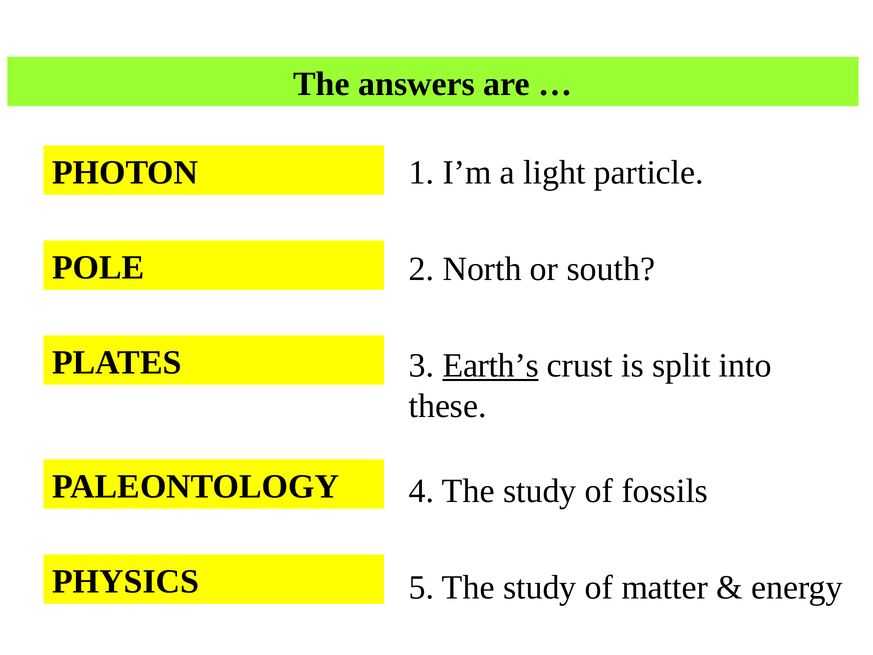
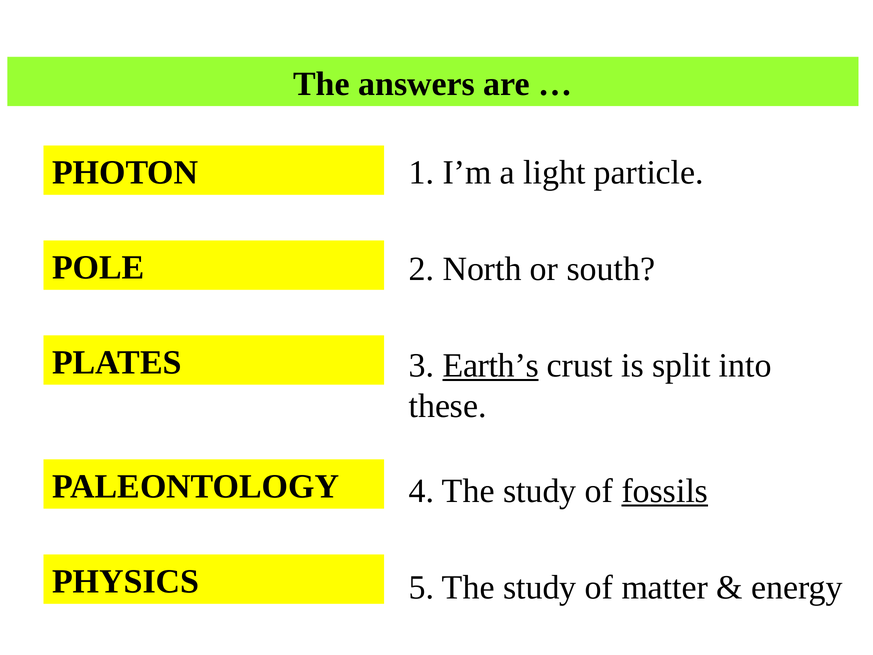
fossils underline: none -> present
